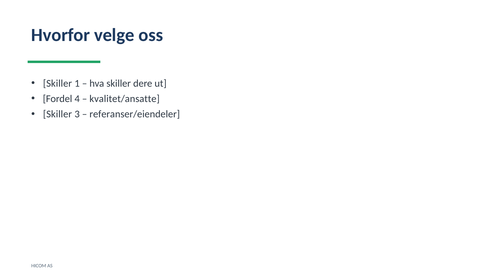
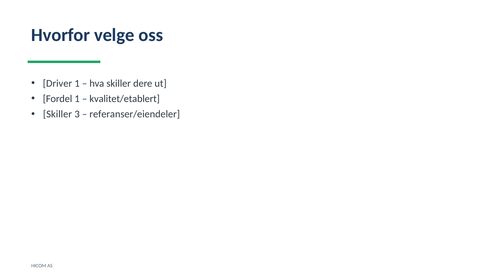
Skiller at (57, 83): Skiller -> Driver
Fordel 4: 4 -> 1
kvalitet/ansatte: kvalitet/ansatte -> kvalitet/etablert
